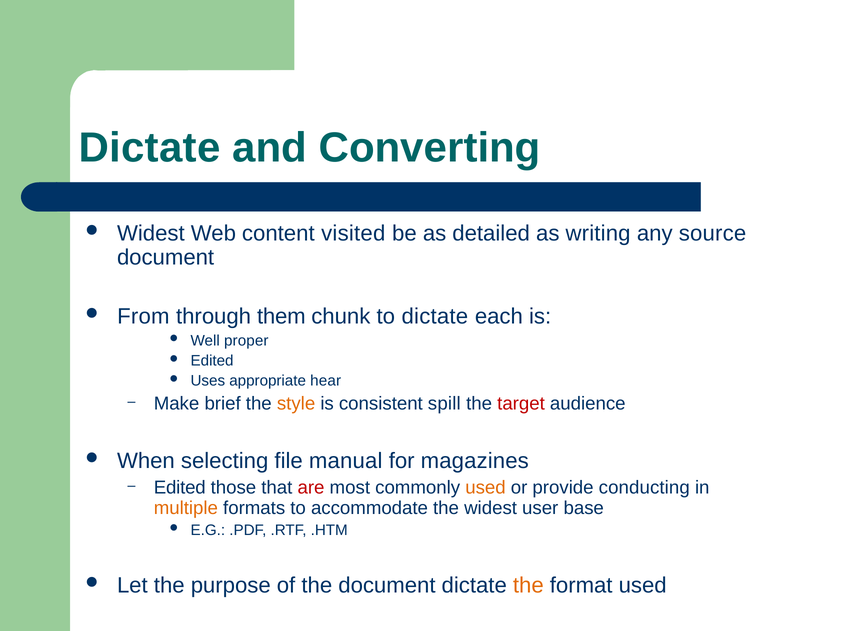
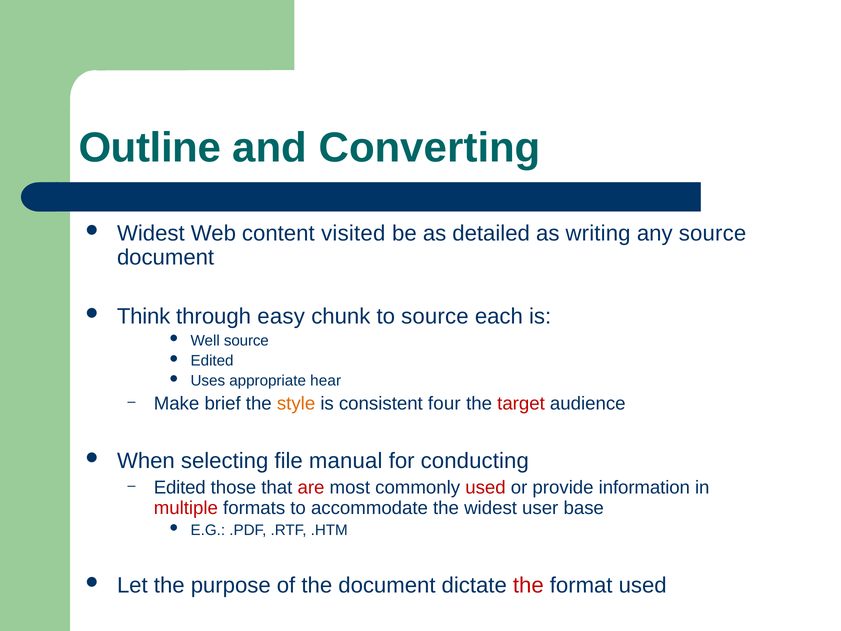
Dictate at (149, 148): Dictate -> Outline
From: From -> Think
them: them -> easy
to dictate: dictate -> source
Well proper: proper -> source
spill: spill -> four
magazines: magazines -> conducting
used at (485, 488) colour: orange -> red
conducting: conducting -> information
multiple colour: orange -> red
the at (528, 585) colour: orange -> red
